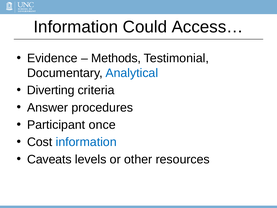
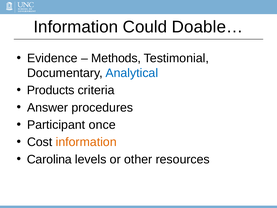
Access…: Access… -> Doable…
Diverting: Diverting -> Products
information at (86, 142) colour: blue -> orange
Caveats: Caveats -> Carolina
